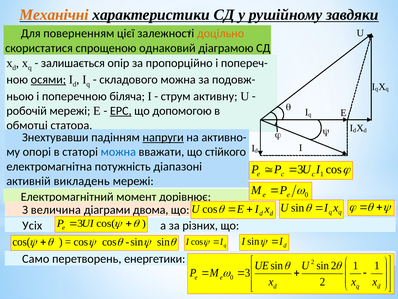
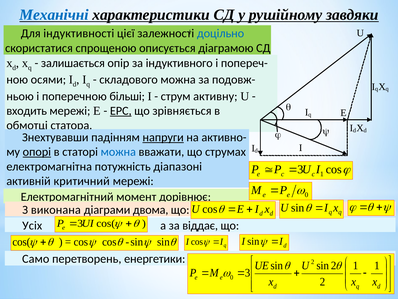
Механічні colour: orange -> blue
поверненням: поверненням -> індуктивності
доцільно colour: orange -> blue
однаковий: однаковий -> описується
пропорційно: пропорційно -> індуктивного
осями underline: present -> none
біляча: біляча -> більші
робочій: робочій -> входить
допомогою: допомогою -> зрівняється
опорі underline: none -> present
стійкого: стійкого -> струмах
викладень: викладень -> критичний
величина: величина -> виконана
різних: різних -> віддає
